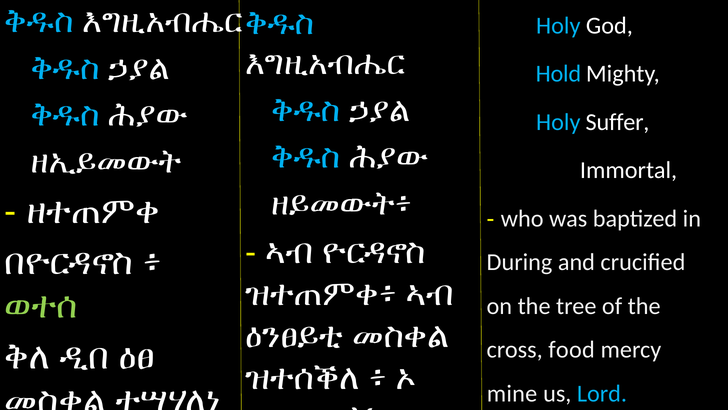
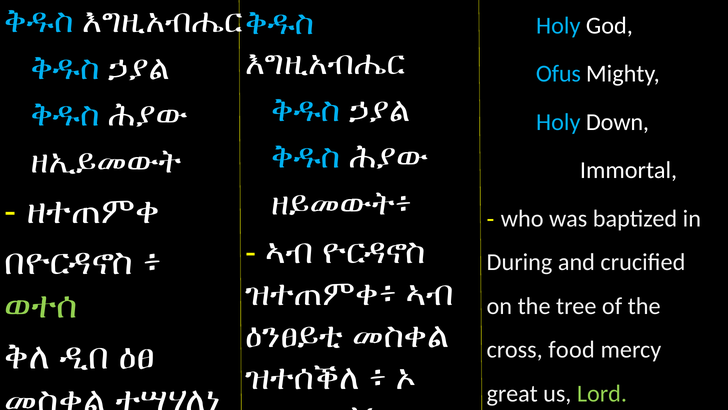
Hold: Hold -> Ofus
Suffer: Suffer -> Down
mine: mine -> great
Lord colour: light blue -> light green
